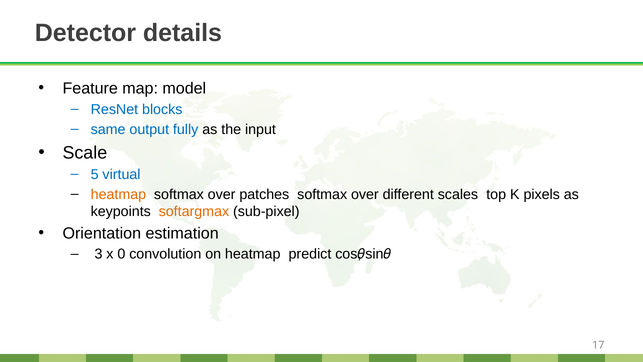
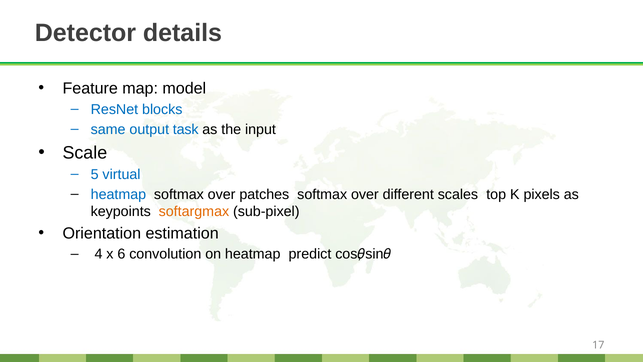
fully: fully -> task
heatmap at (118, 194) colour: orange -> blue
3: 3 -> 4
0: 0 -> 6
